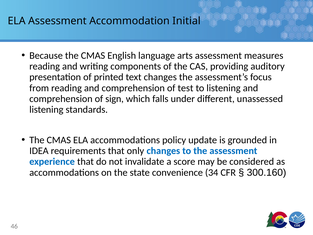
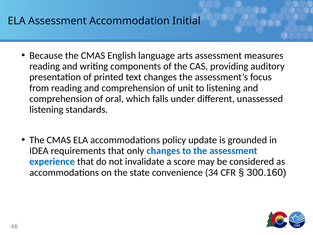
test: test -> unit
sign: sign -> oral
